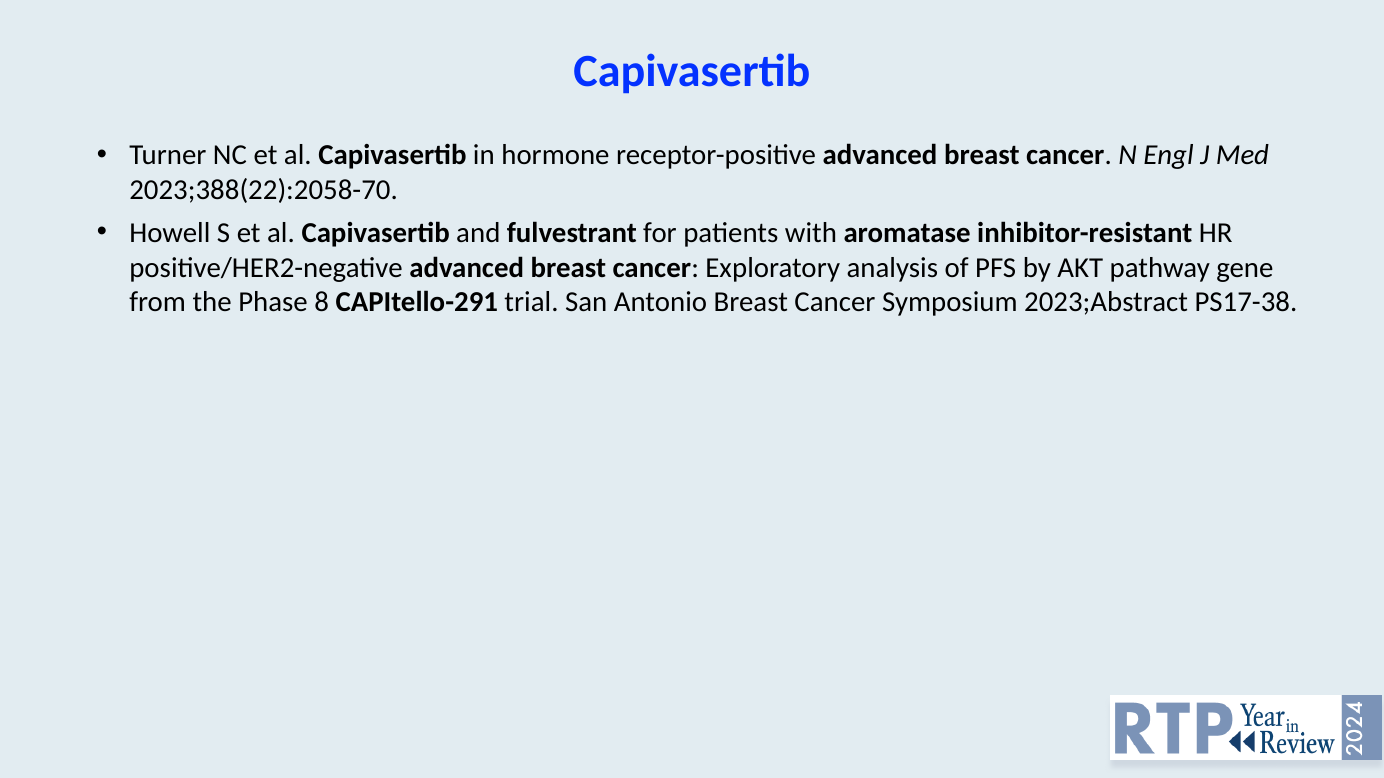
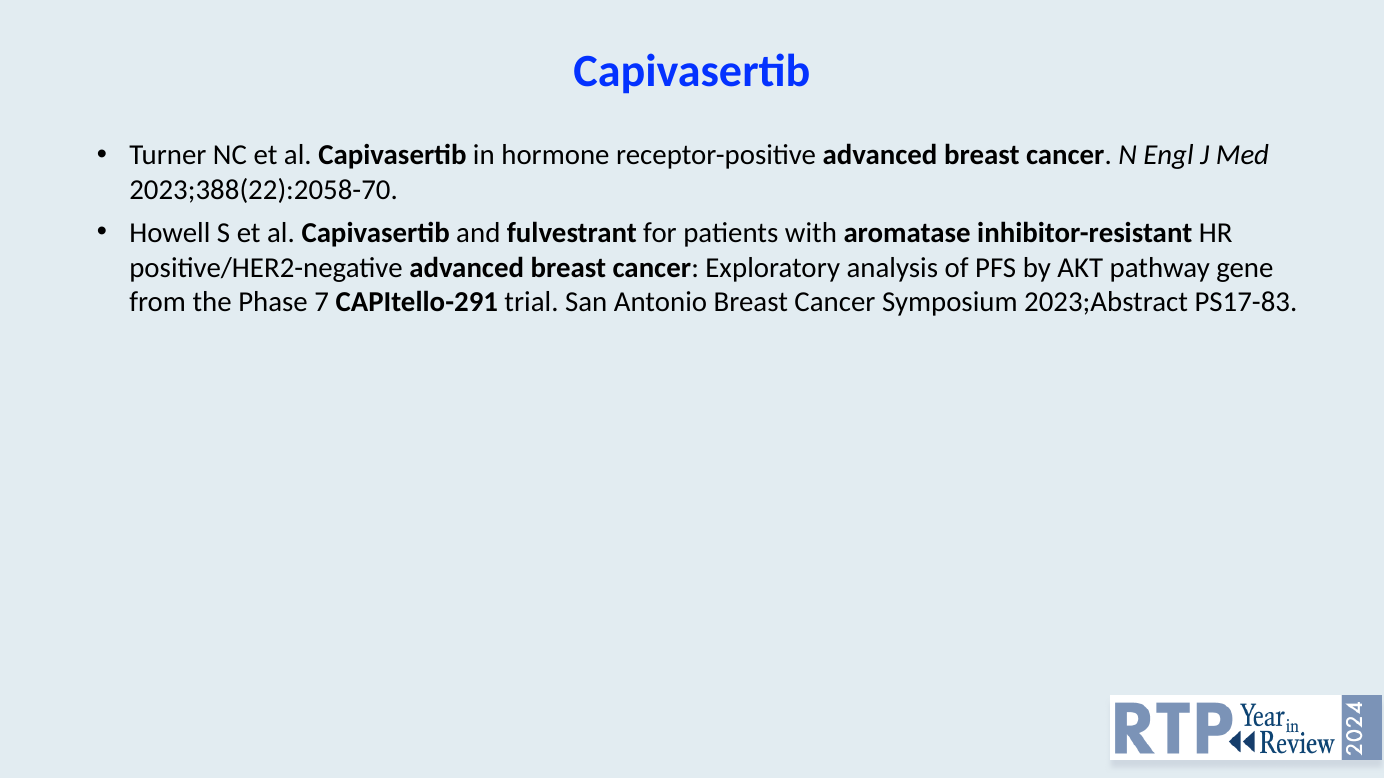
8: 8 -> 7
PS17-38: PS17-38 -> PS17-83
